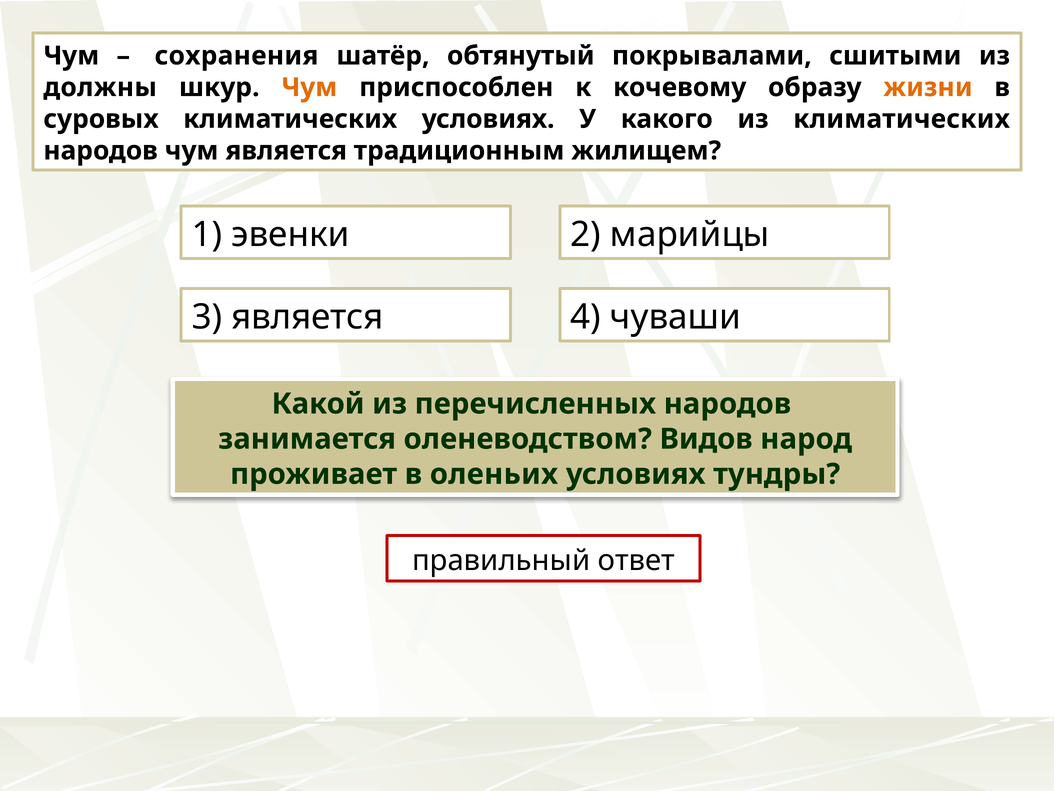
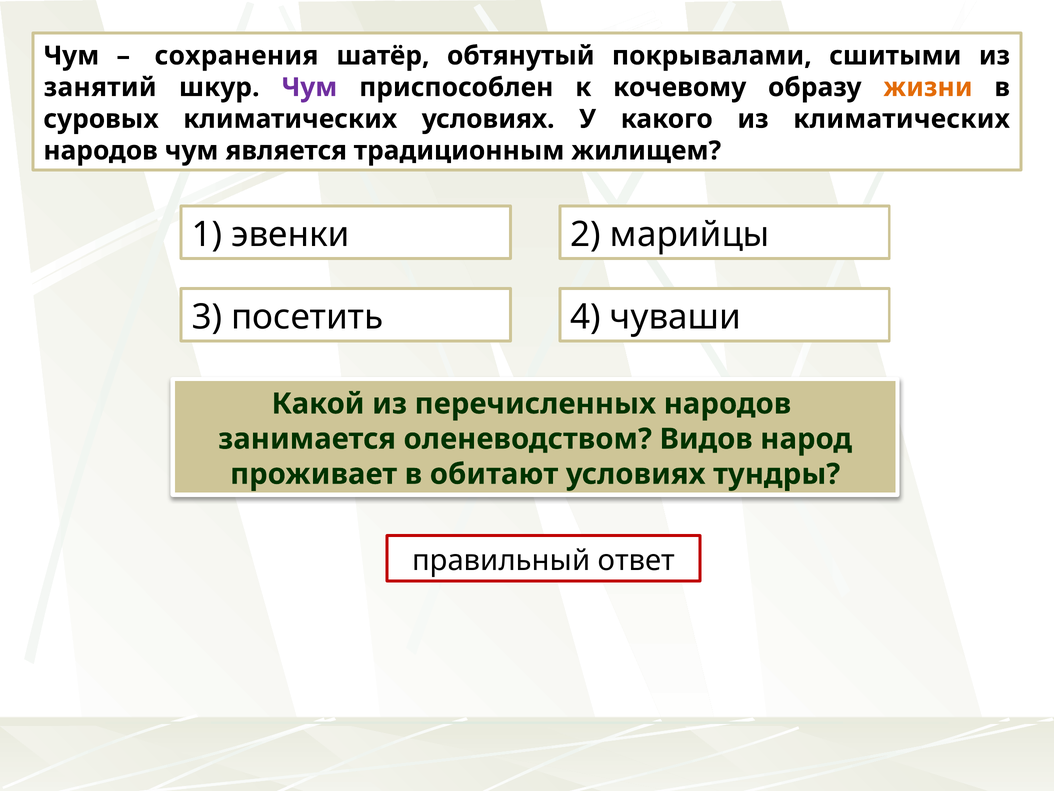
должны: должны -> занятий
Чум at (309, 87) colour: orange -> purple
3 является: является -> посетить
оленьих: оленьих -> обитают
